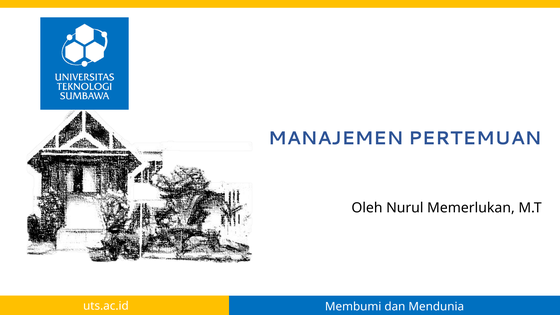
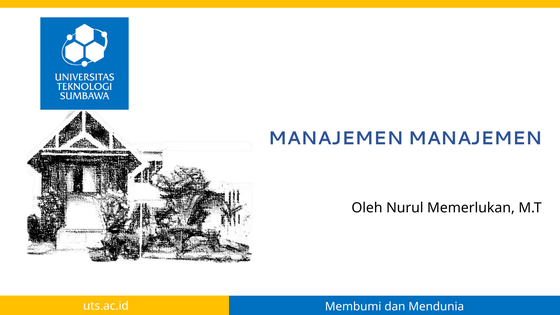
MANAJEMEN PERTEMUAN: PERTEMUAN -> MANAJEMEN
